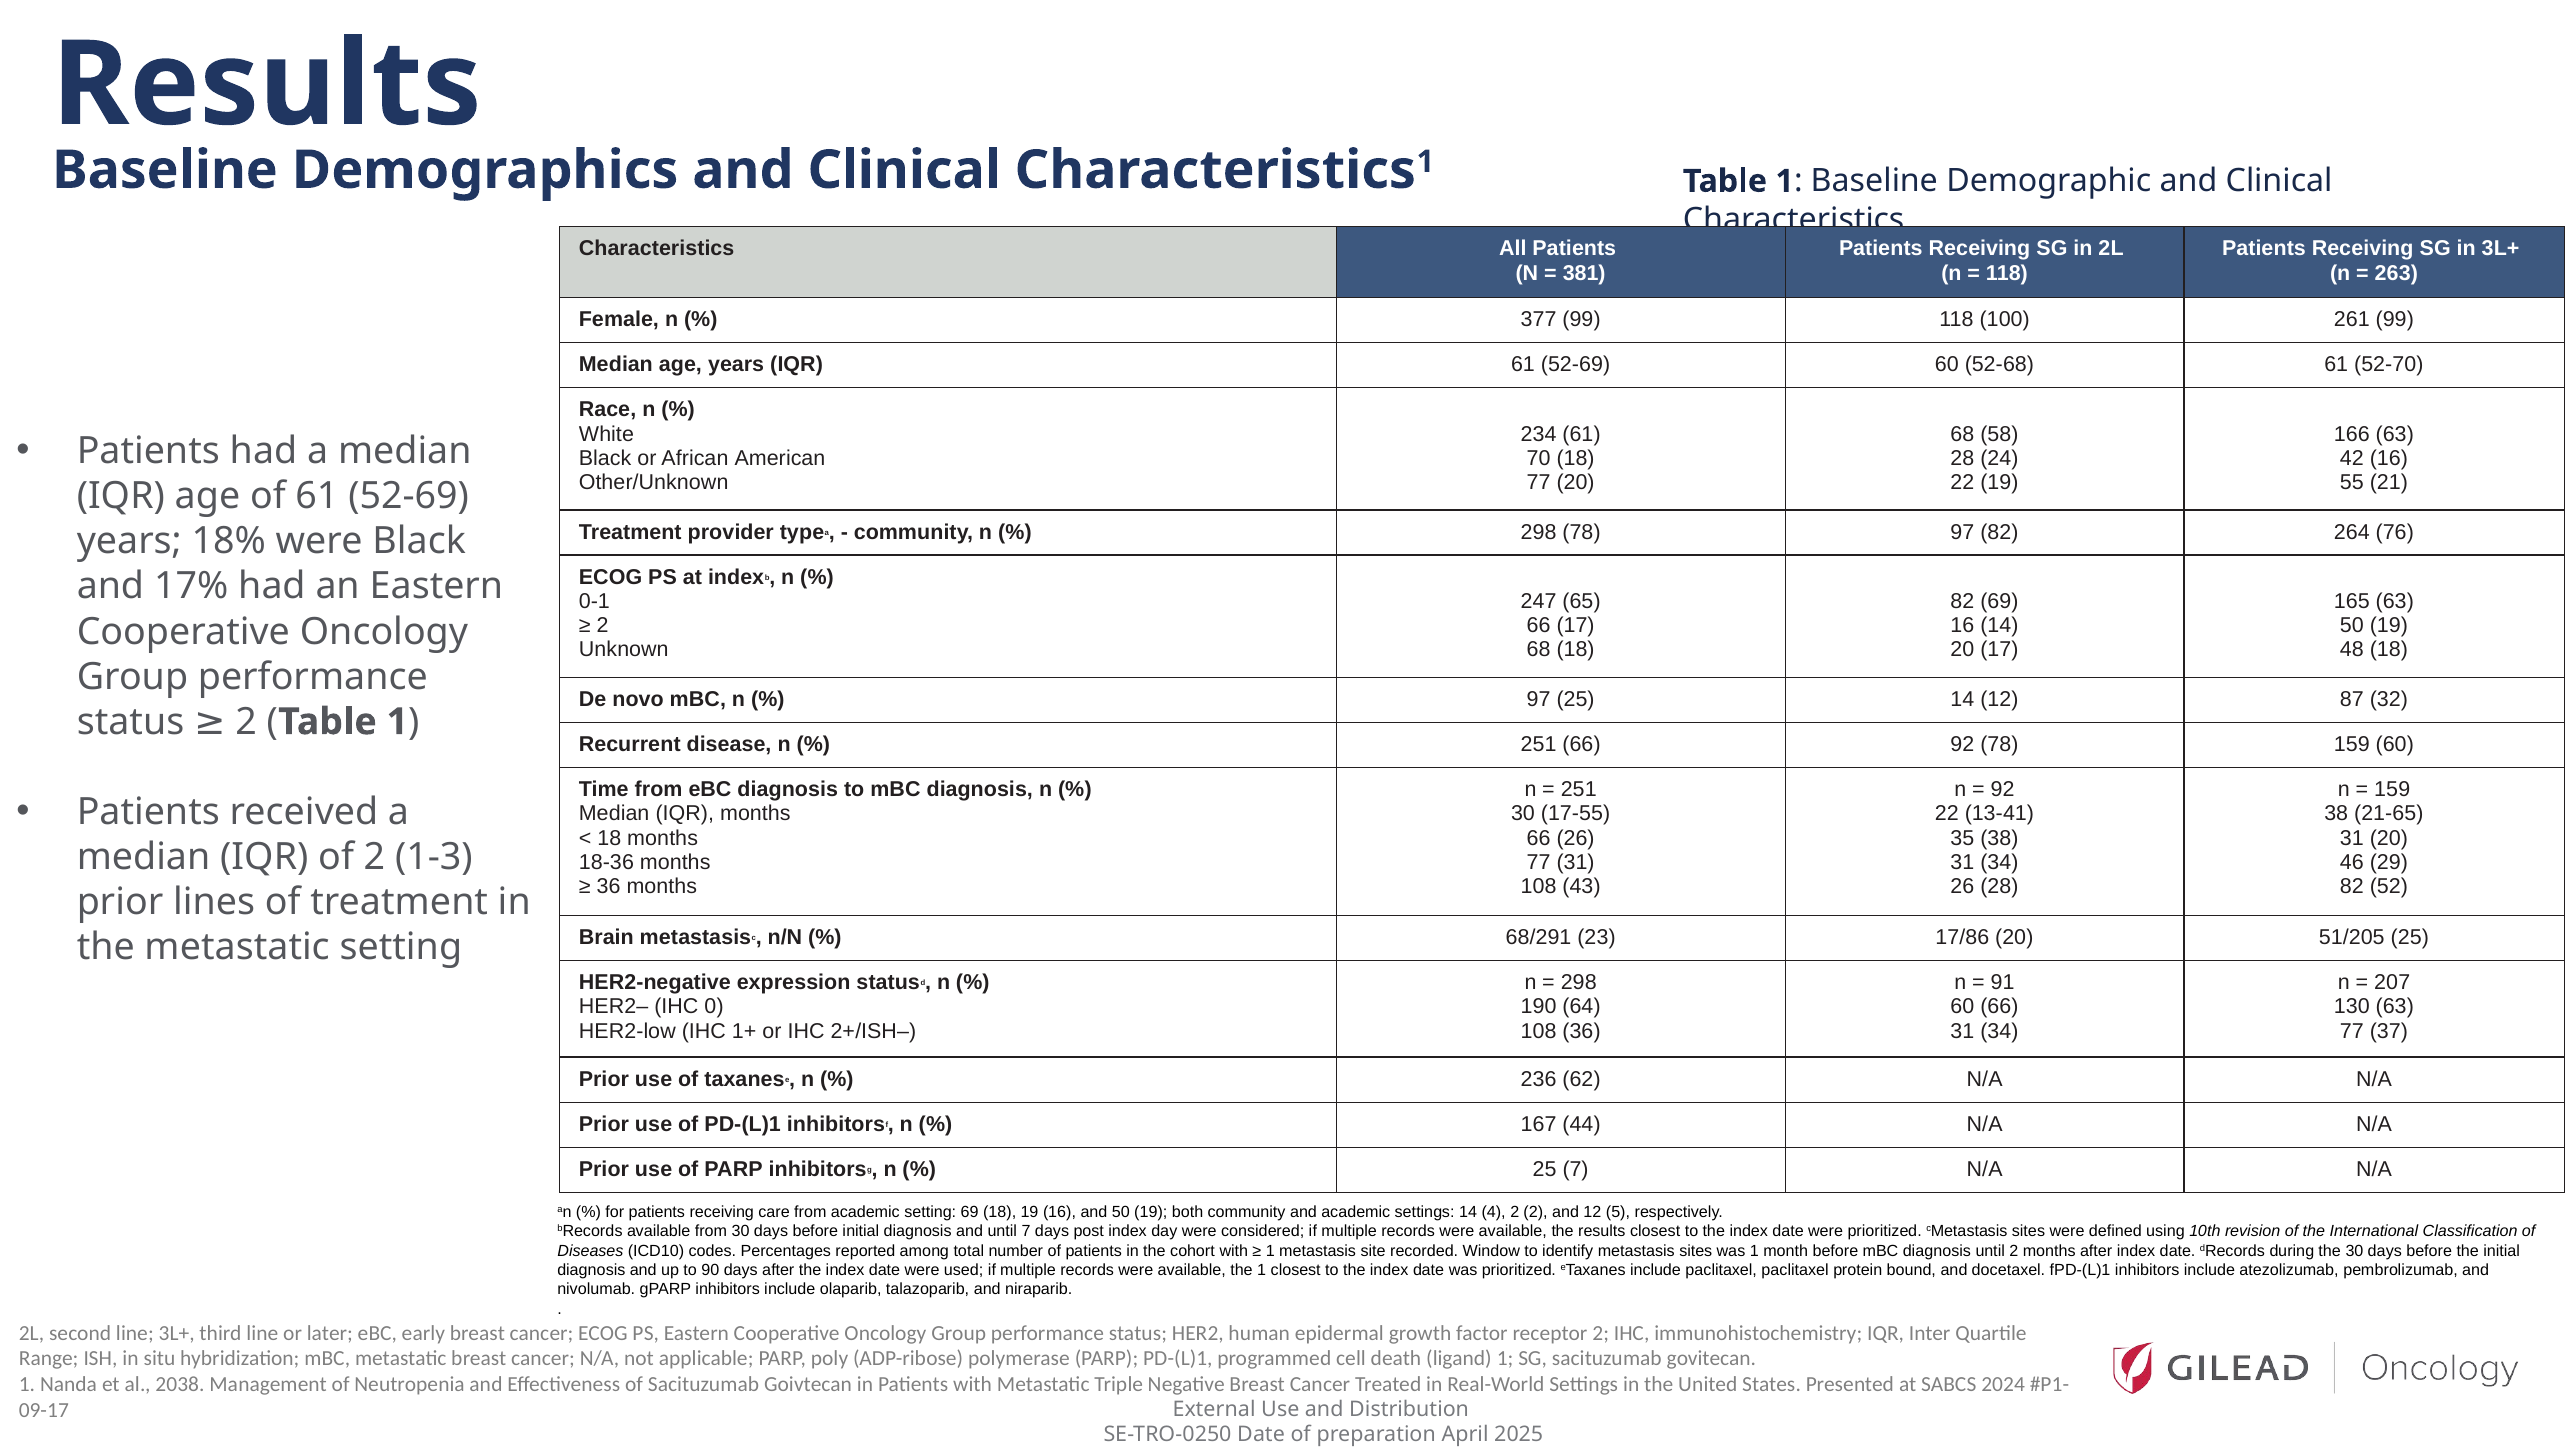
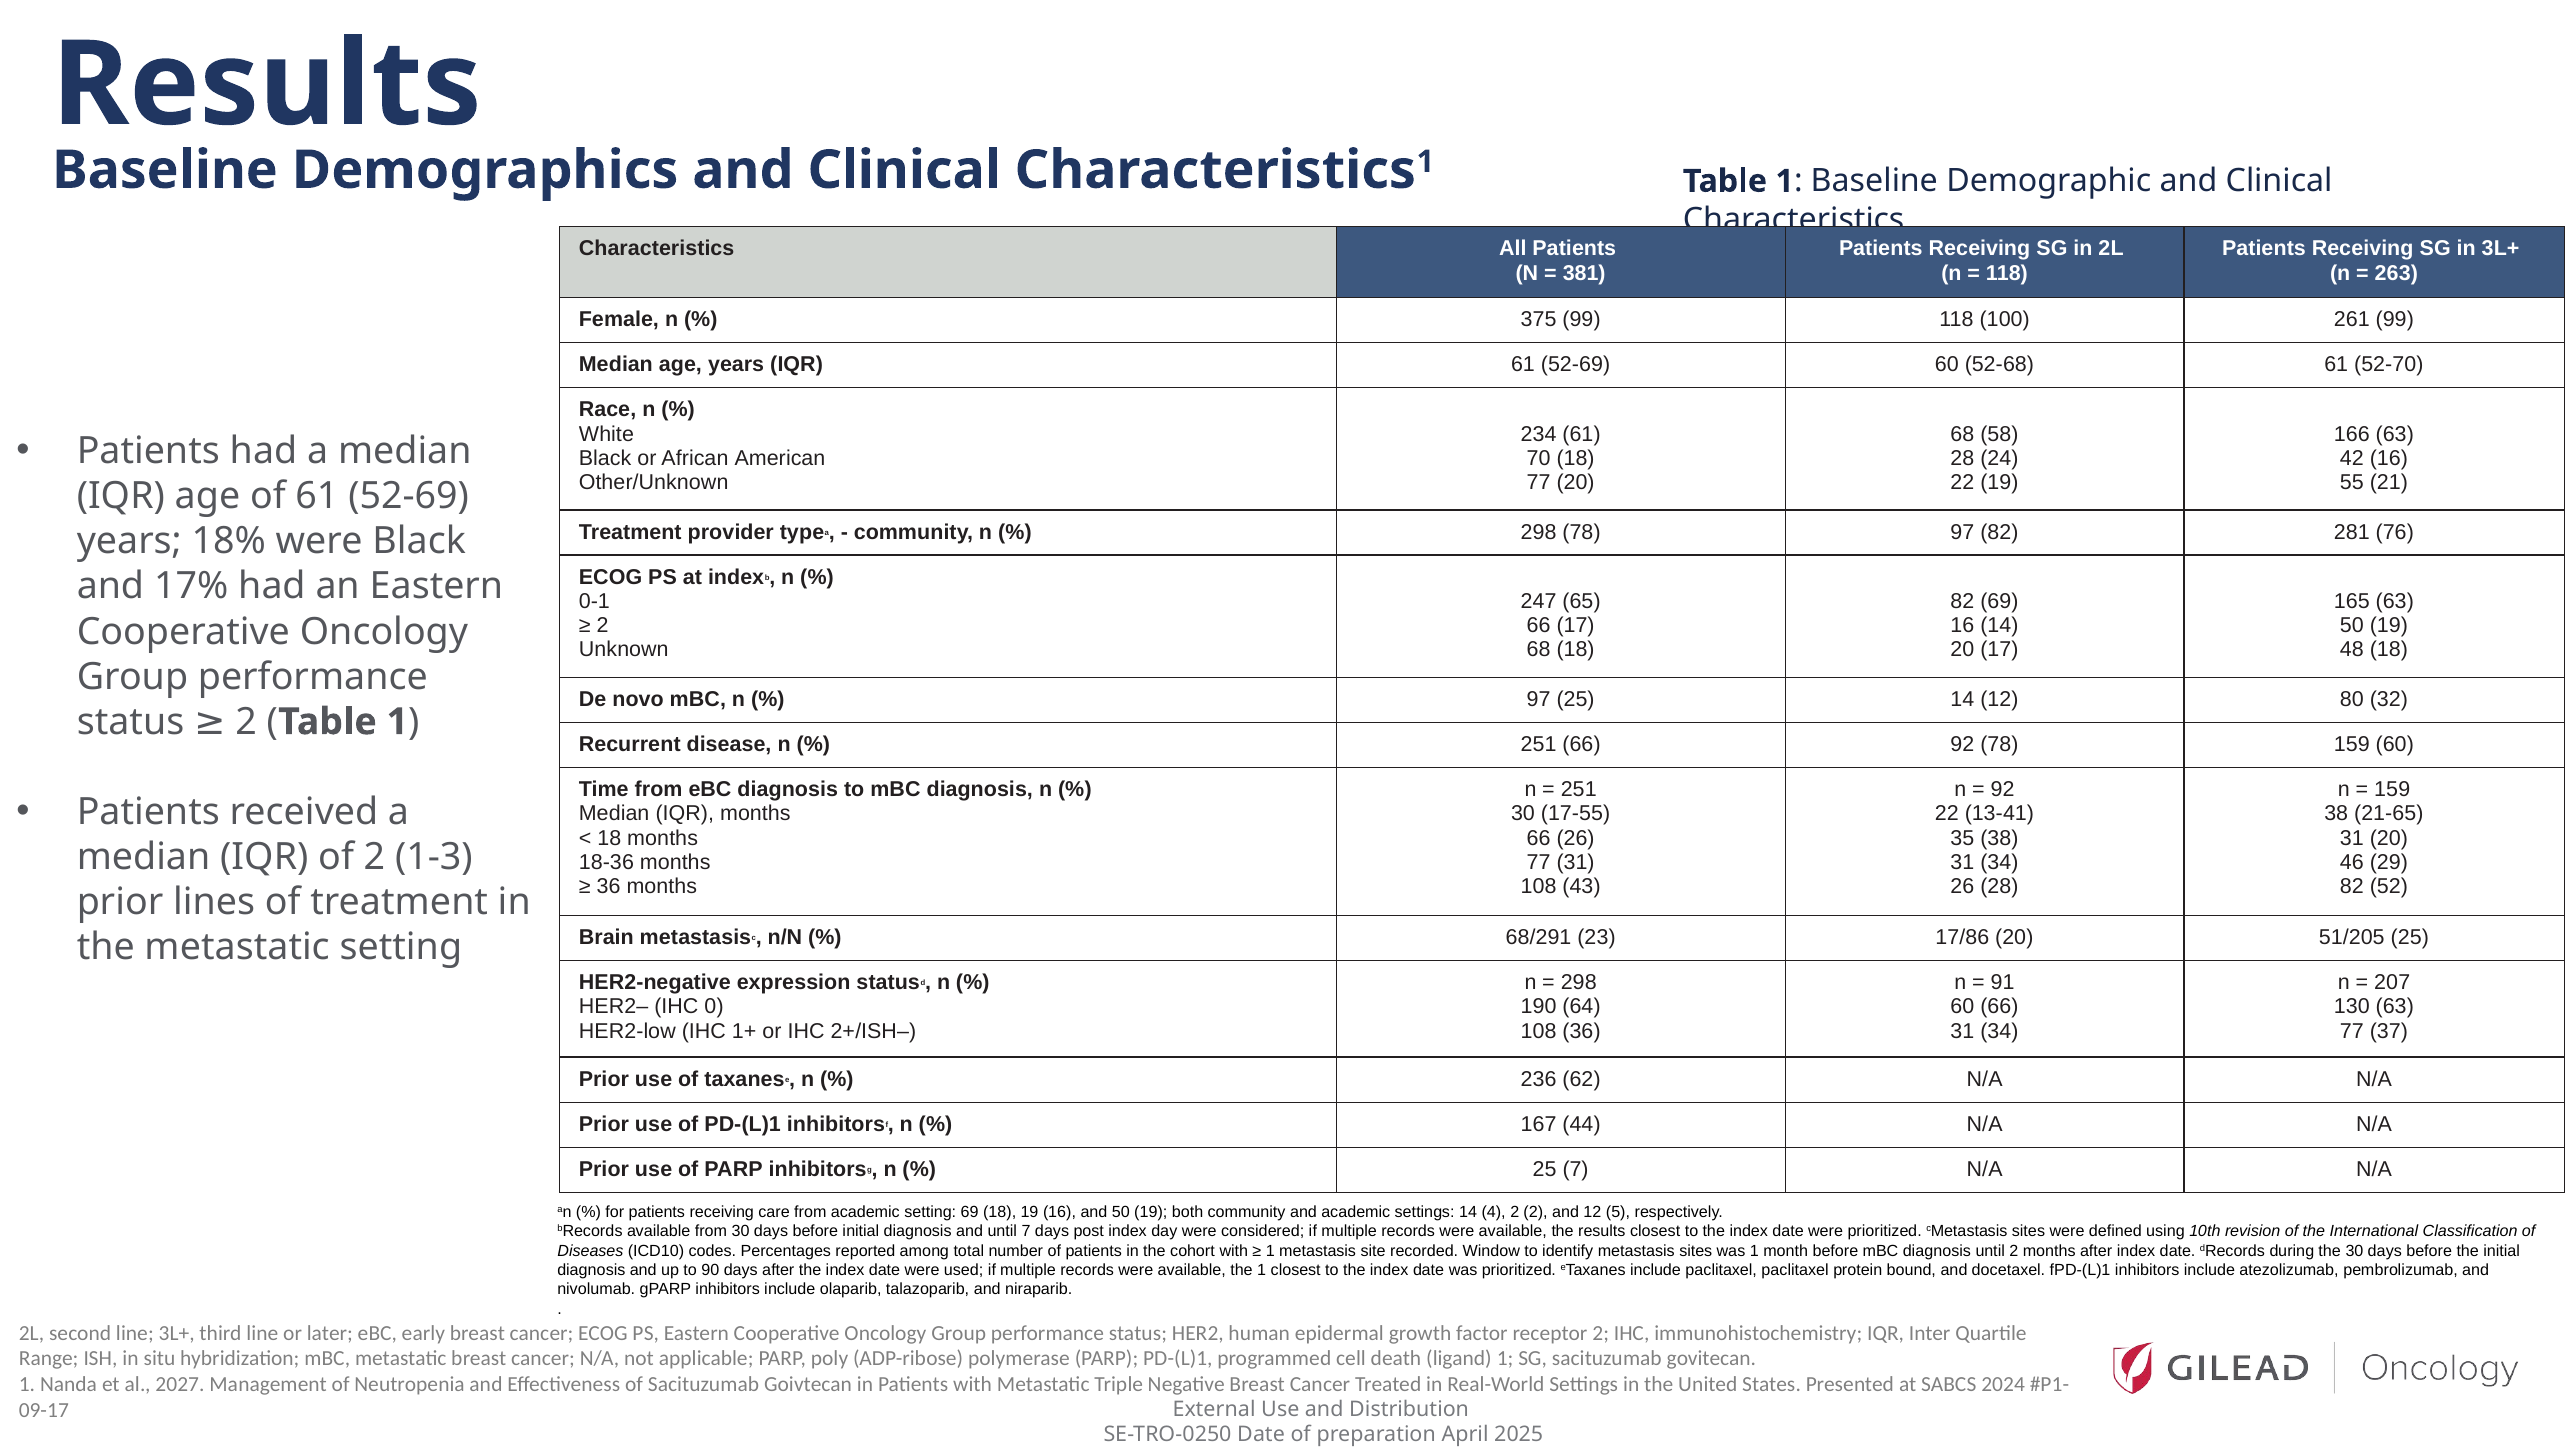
377: 377 -> 375
264: 264 -> 281
87: 87 -> 80
2038: 2038 -> 2027
